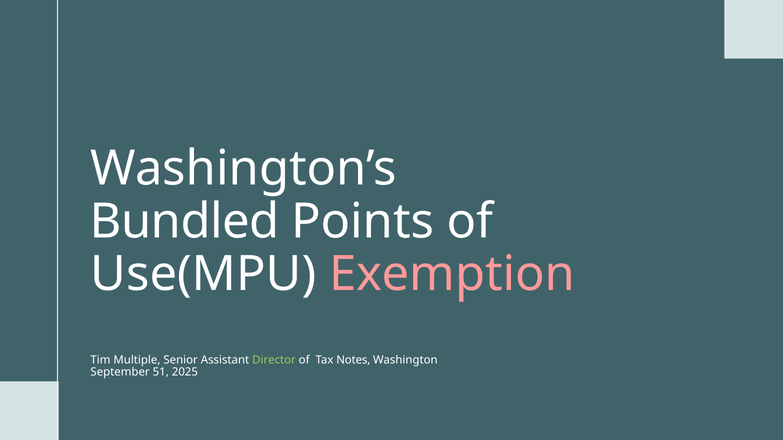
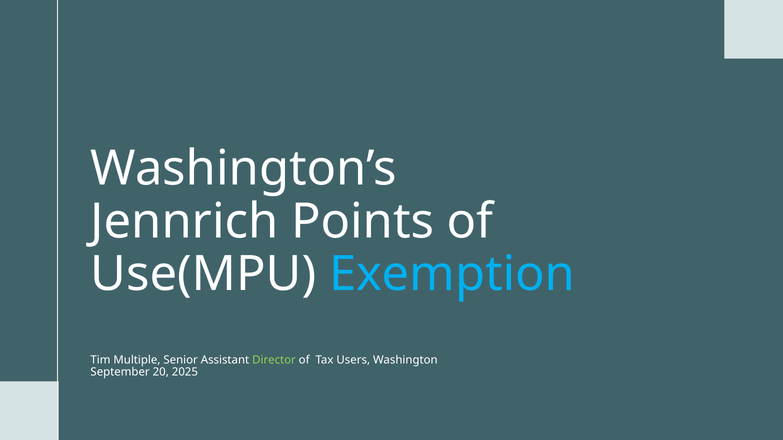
Bundled: Bundled -> Jennrich
Exemption colour: pink -> light blue
Notes: Notes -> Users
51: 51 -> 20
